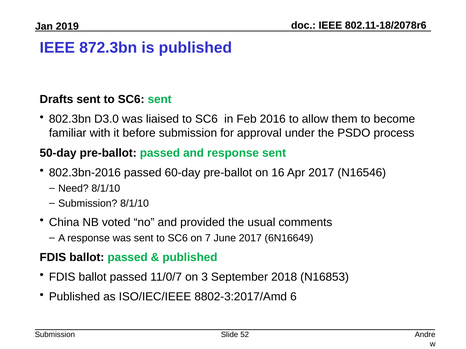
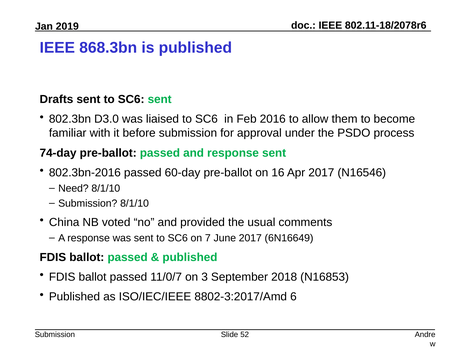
872.3bn: 872.3bn -> 868.3bn
50-day: 50-day -> 74-day
